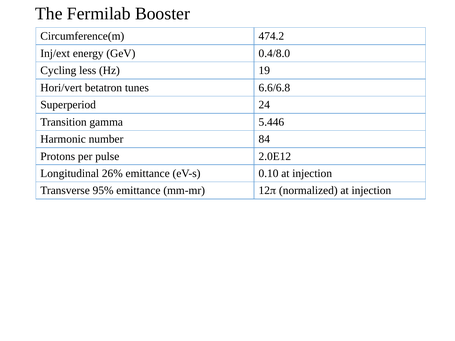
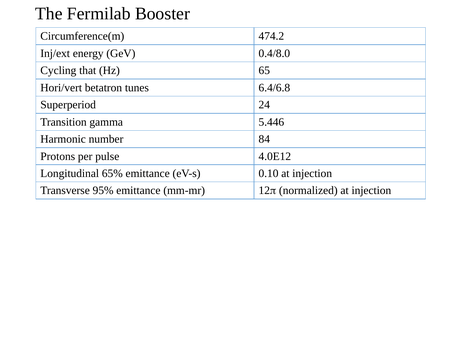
less: less -> that
19: 19 -> 65
6.6/6.8: 6.6/6.8 -> 6.4/6.8
2.0E12: 2.0E12 -> 4.0E12
26%: 26% -> 65%
